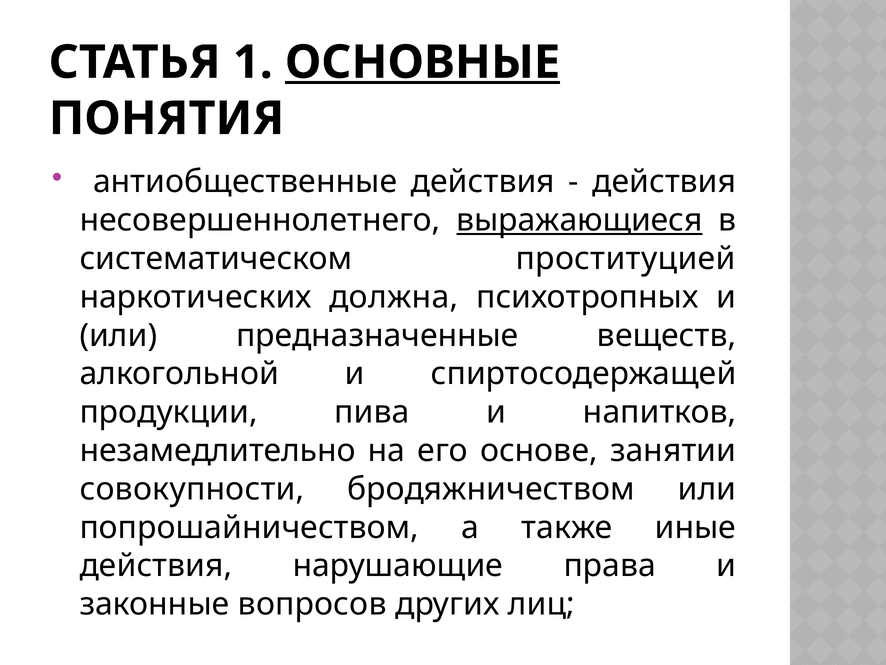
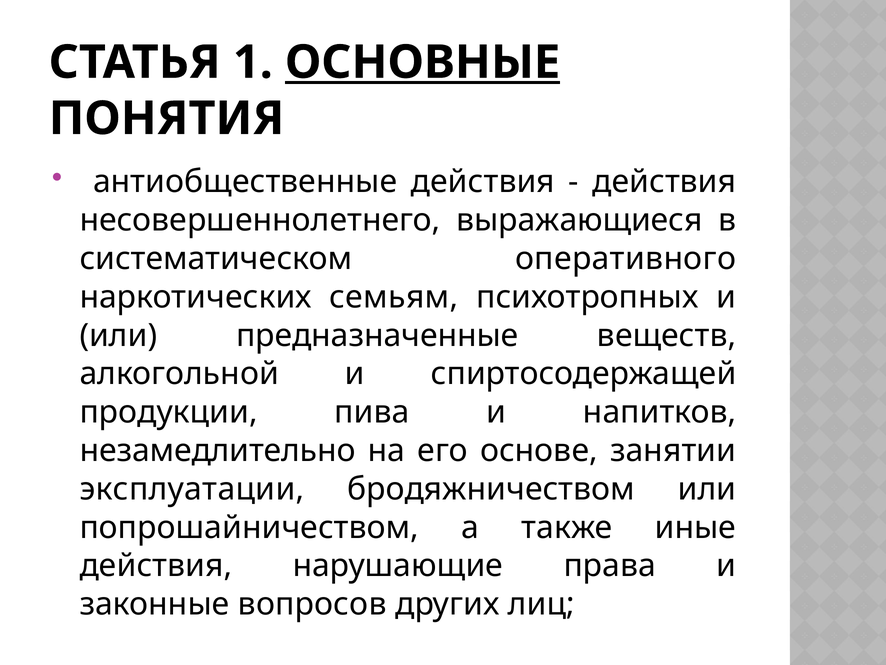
выражающиеся underline: present -> none
проституцией: проституцией -> оперативного
должна: должна -> семьям
совокупности: совокупности -> эксплуатации
